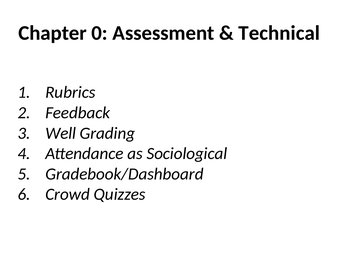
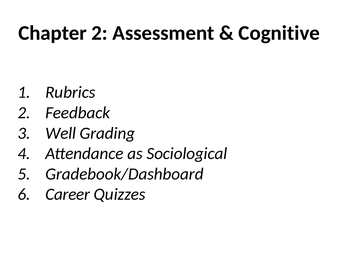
Chapter 0: 0 -> 2
Technical: Technical -> Cognitive
Crowd: Crowd -> Career
